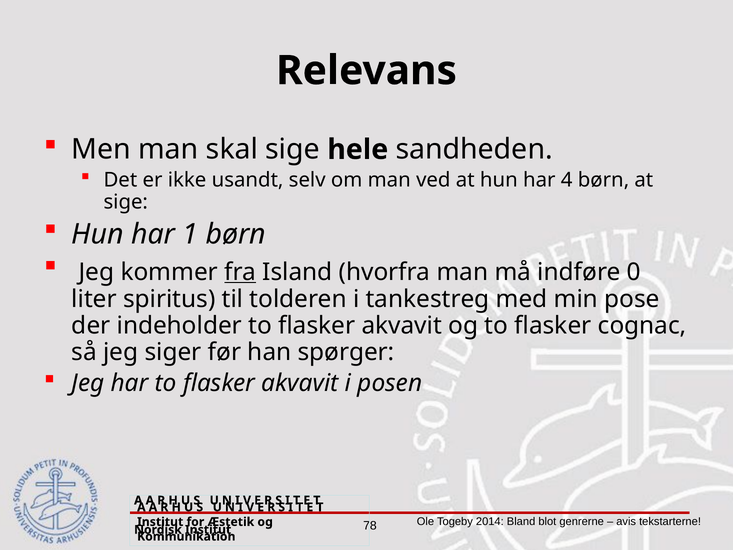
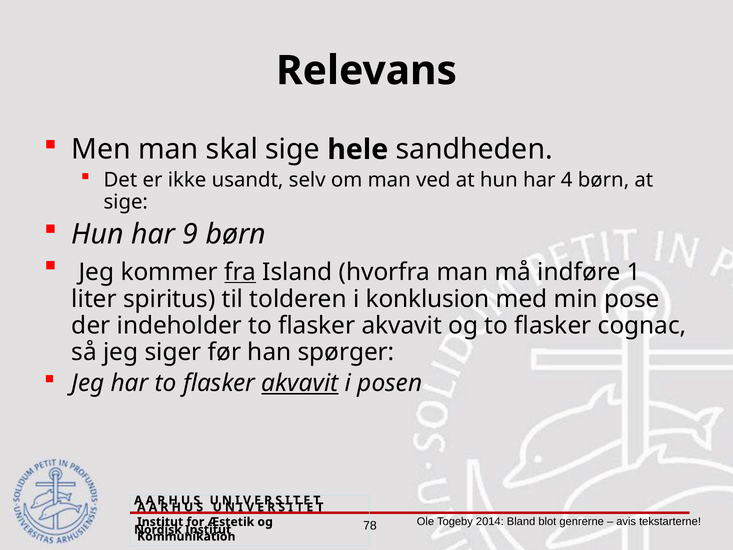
1: 1 -> 9
0: 0 -> 1
tankestreg: tankestreg -> konklusion
akvavit at (300, 383) underline: none -> present
